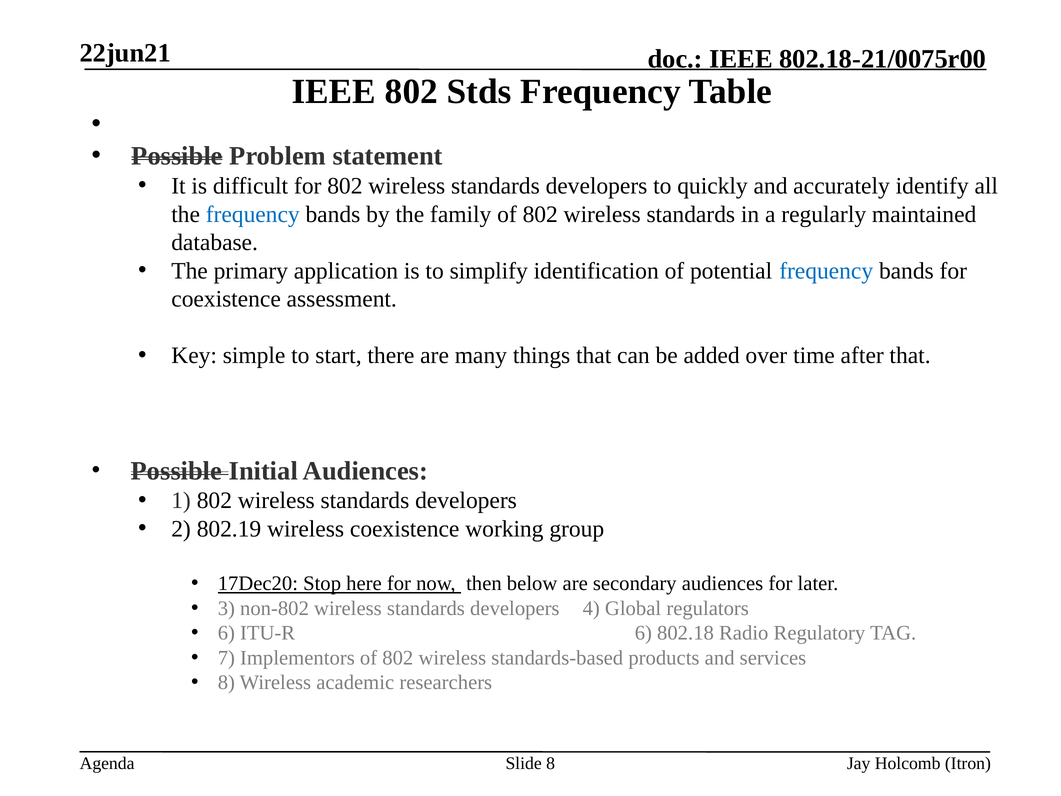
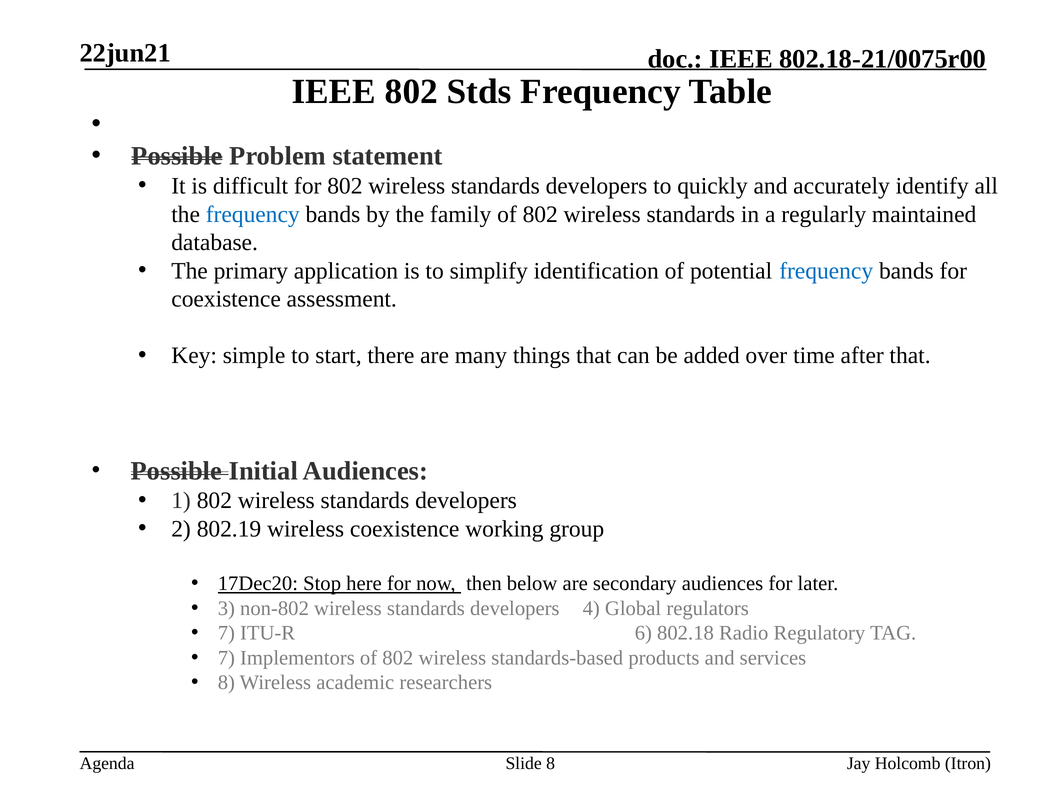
6 at (226, 633): 6 -> 7
